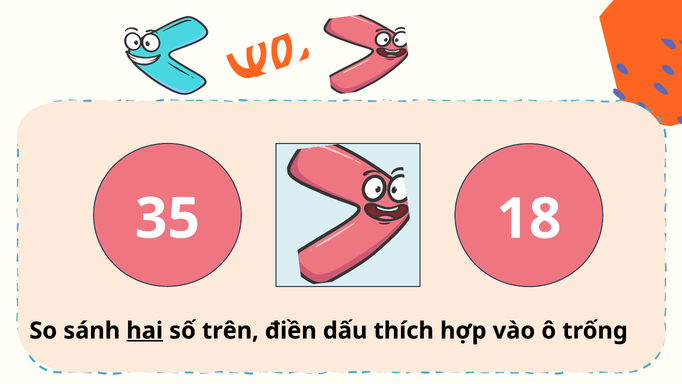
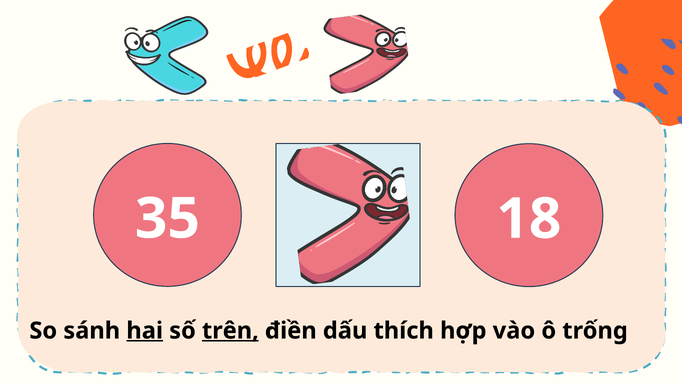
trên underline: none -> present
